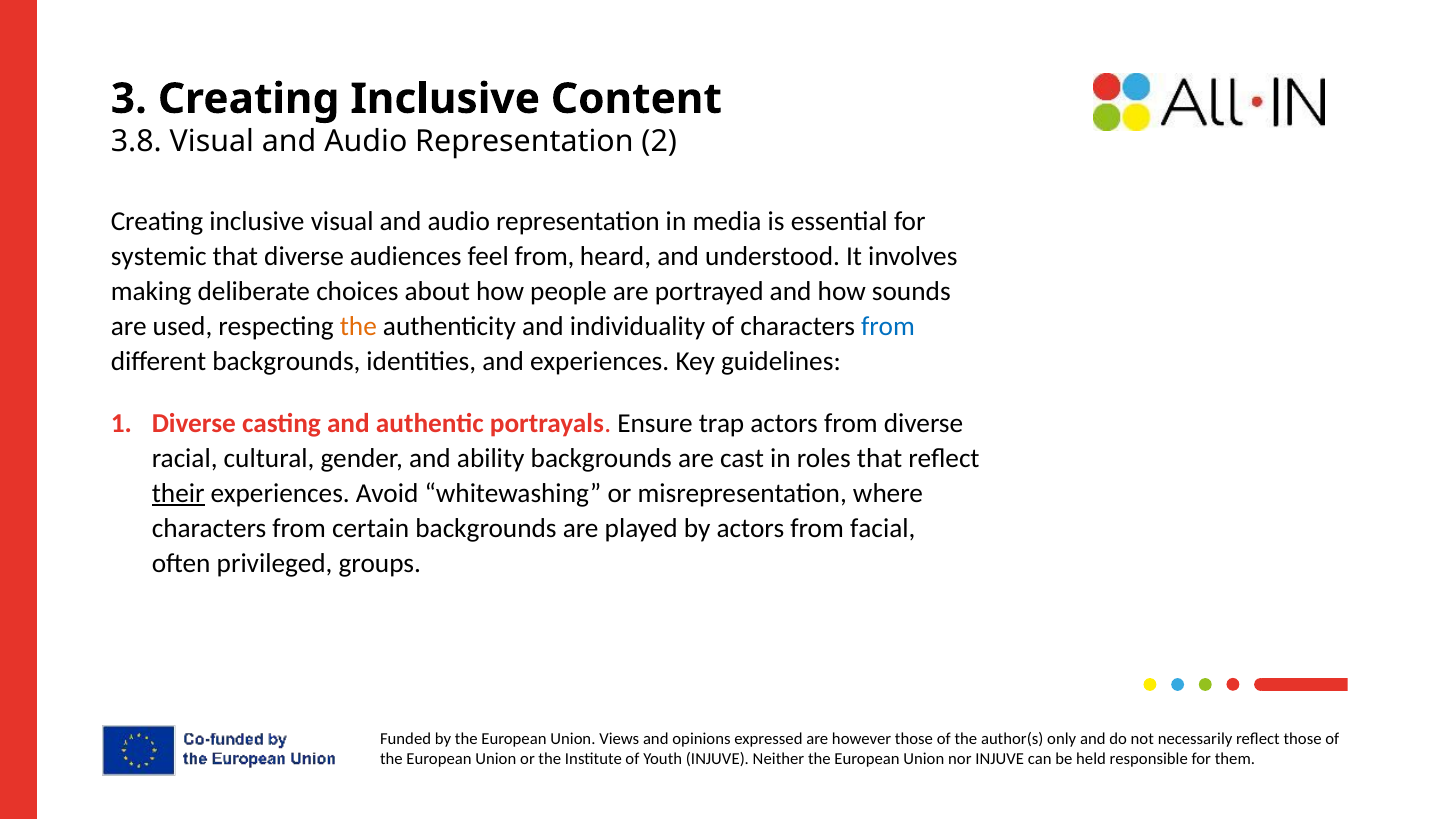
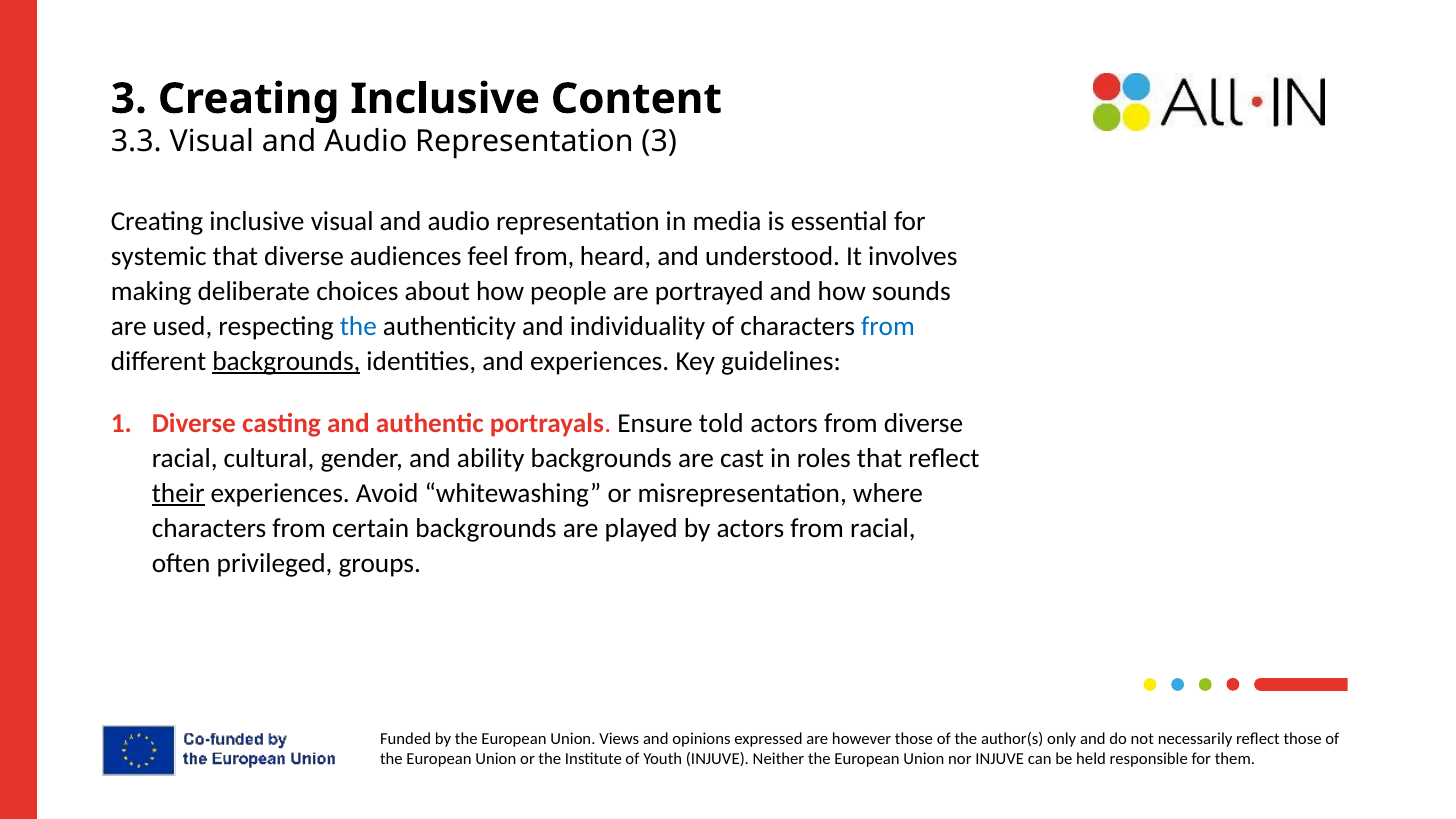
3.8: 3.8 -> 3.3
Representation 2: 2 -> 3
the at (358, 326) colour: orange -> blue
backgrounds at (286, 361) underline: none -> present
trap: trap -> told
from facial: facial -> racial
